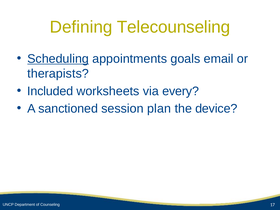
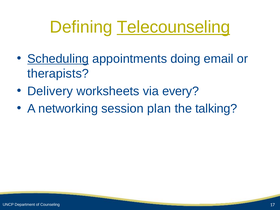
Telecounseling underline: none -> present
goals: goals -> doing
Included: Included -> Delivery
sanctioned: sanctioned -> networking
device: device -> talking
